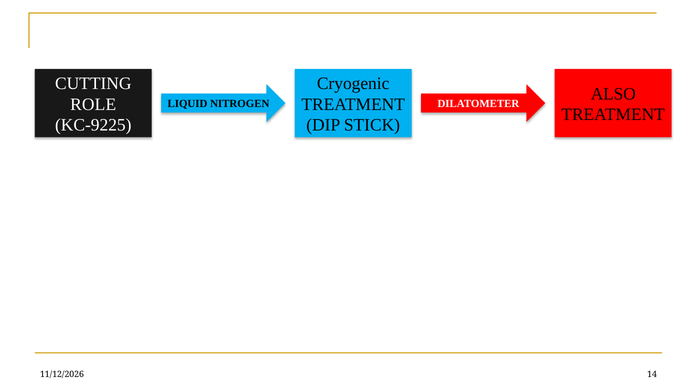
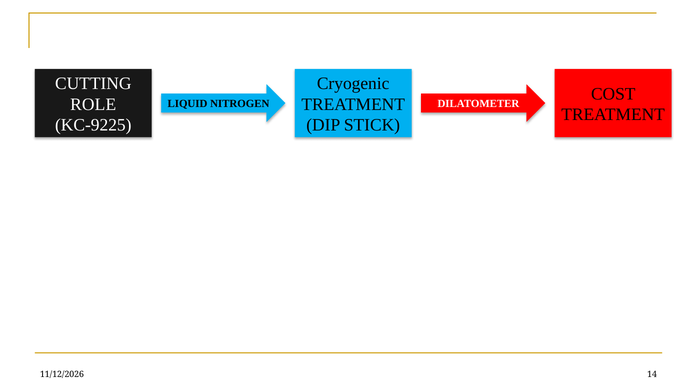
ALSO: ALSO -> COST
